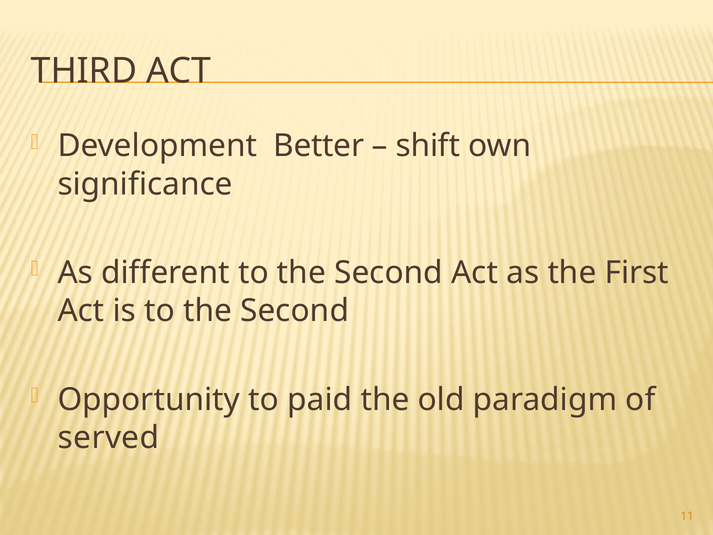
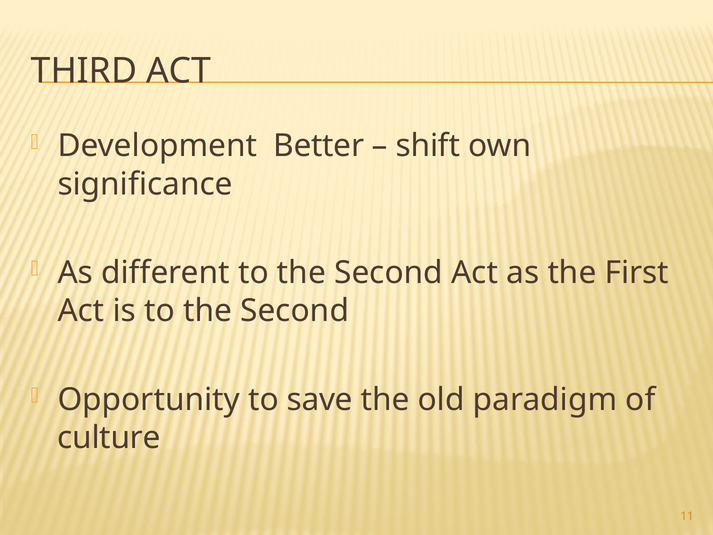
paid: paid -> save
served: served -> culture
